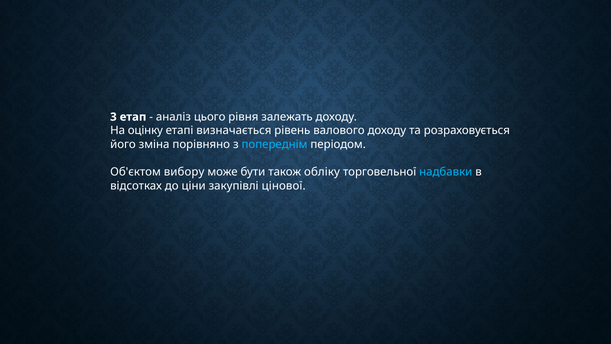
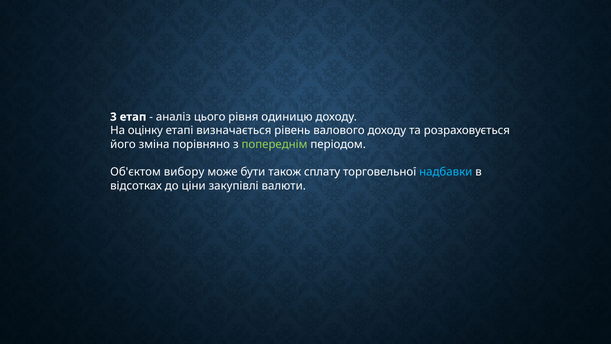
залежать: залежать -> одиницю
попереднім colour: light blue -> light green
обліку: обліку -> сплату
цінової: цінової -> валюти
